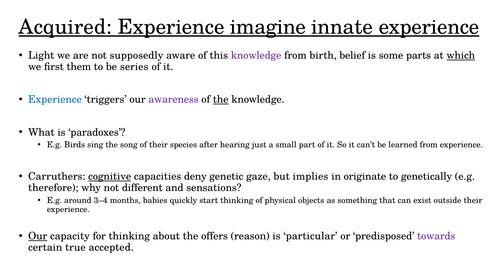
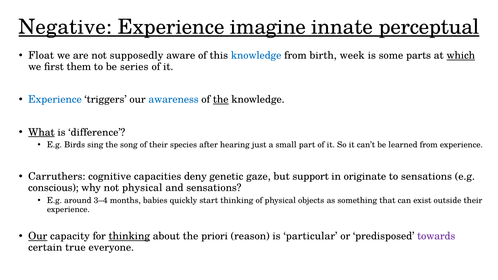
Acquired: Acquired -> Negative
innate experience: experience -> perceptual
Light: Light -> Float
knowledge at (256, 56) colour: purple -> blue
belief: belief -> week
awareness colour: purple -> blue
What underline: none -> present
paradoxes: paradoxes -> difference
cognitive underline: present -> none
implies: implies -> support
to genetically: genetically -> sensations
therefore: therefore -> conscious
not different: different -> physical
thinking at (129, 236) underline: none -> present
offers: offers -> priori
accepted: accepted -> everyone
